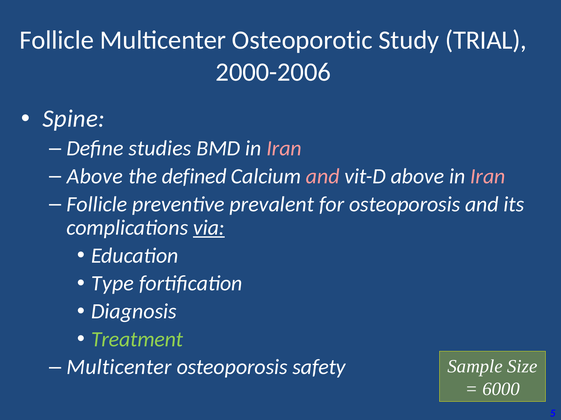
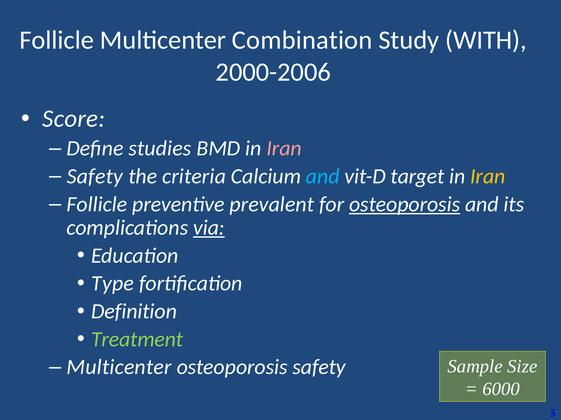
Osteoporotic: Osteoporotic -> Combination
TRIAL: TRIAL -> WITH
Spine: Spine -> Score
Above at (95, 177): Above -> Safety
defined: defined -> criteria
and at (323, 177) colour: pink -> light blue
vit-D above: above -> target
Iran at (488, 177) colour: pink -> yellow
osteoporosis at (405, 205) underline: none -> present
Diagnosis: Diagnosis -> Definition
